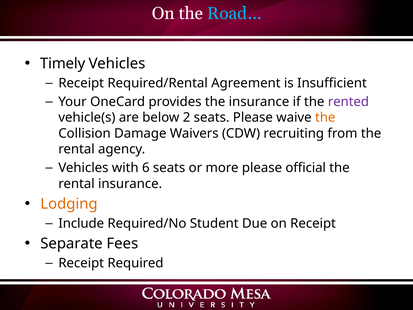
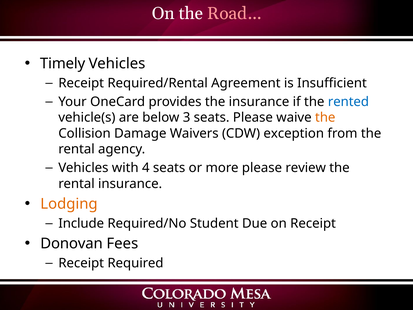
Road… colour: light blue -> pink
rented colour: purple -> blue
2: 2 -> 3
recruiting: recruiting -> exception
6: 6 -> 4
official: official -> review
Separate: Separate -> Donovan
